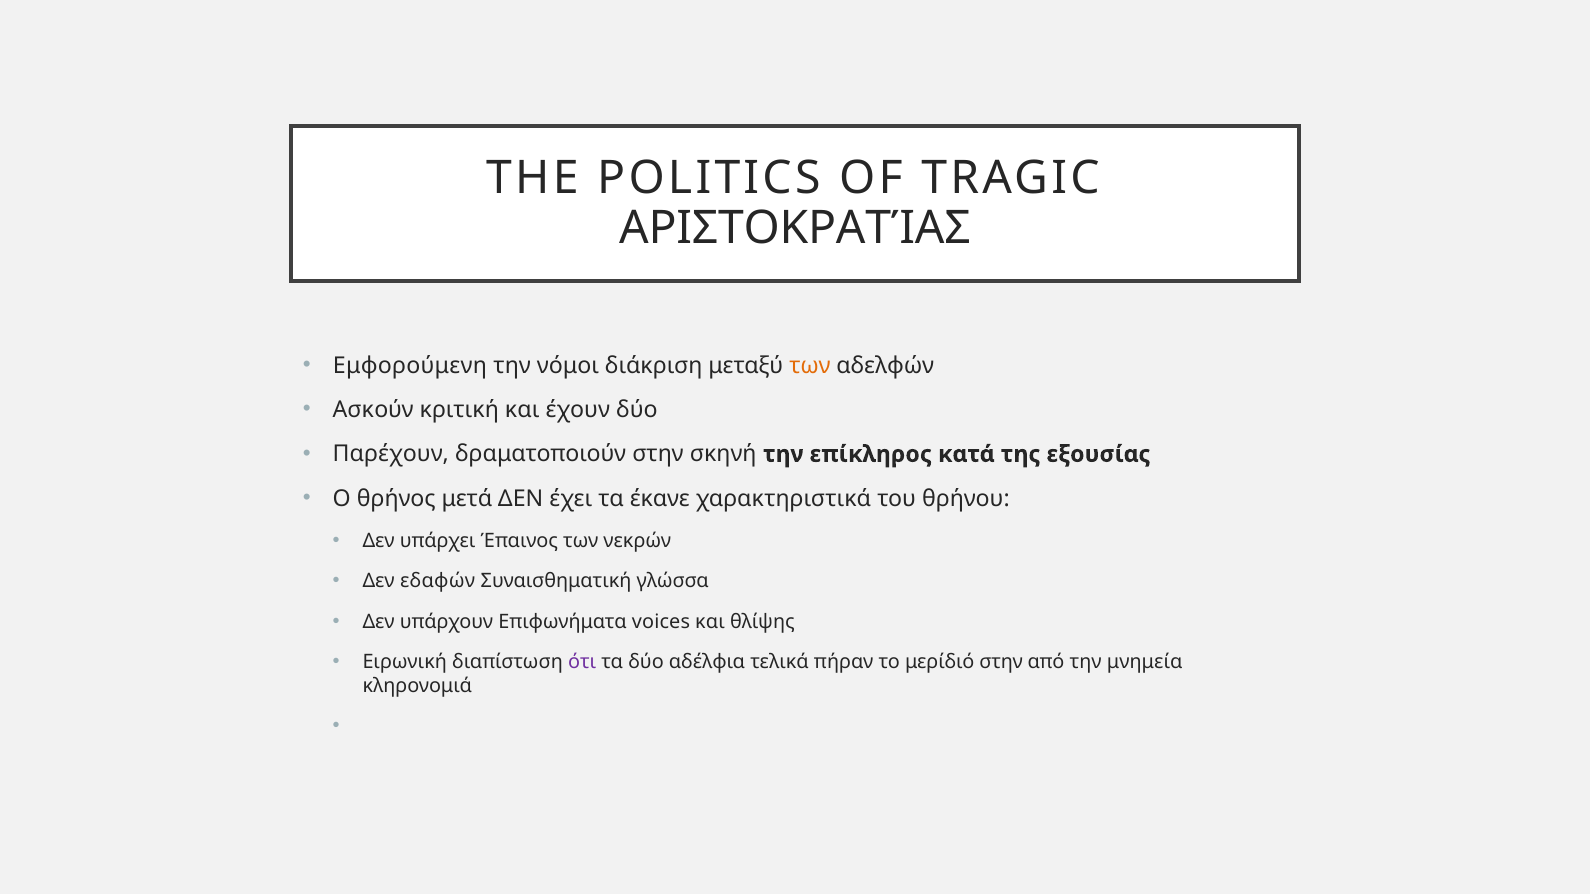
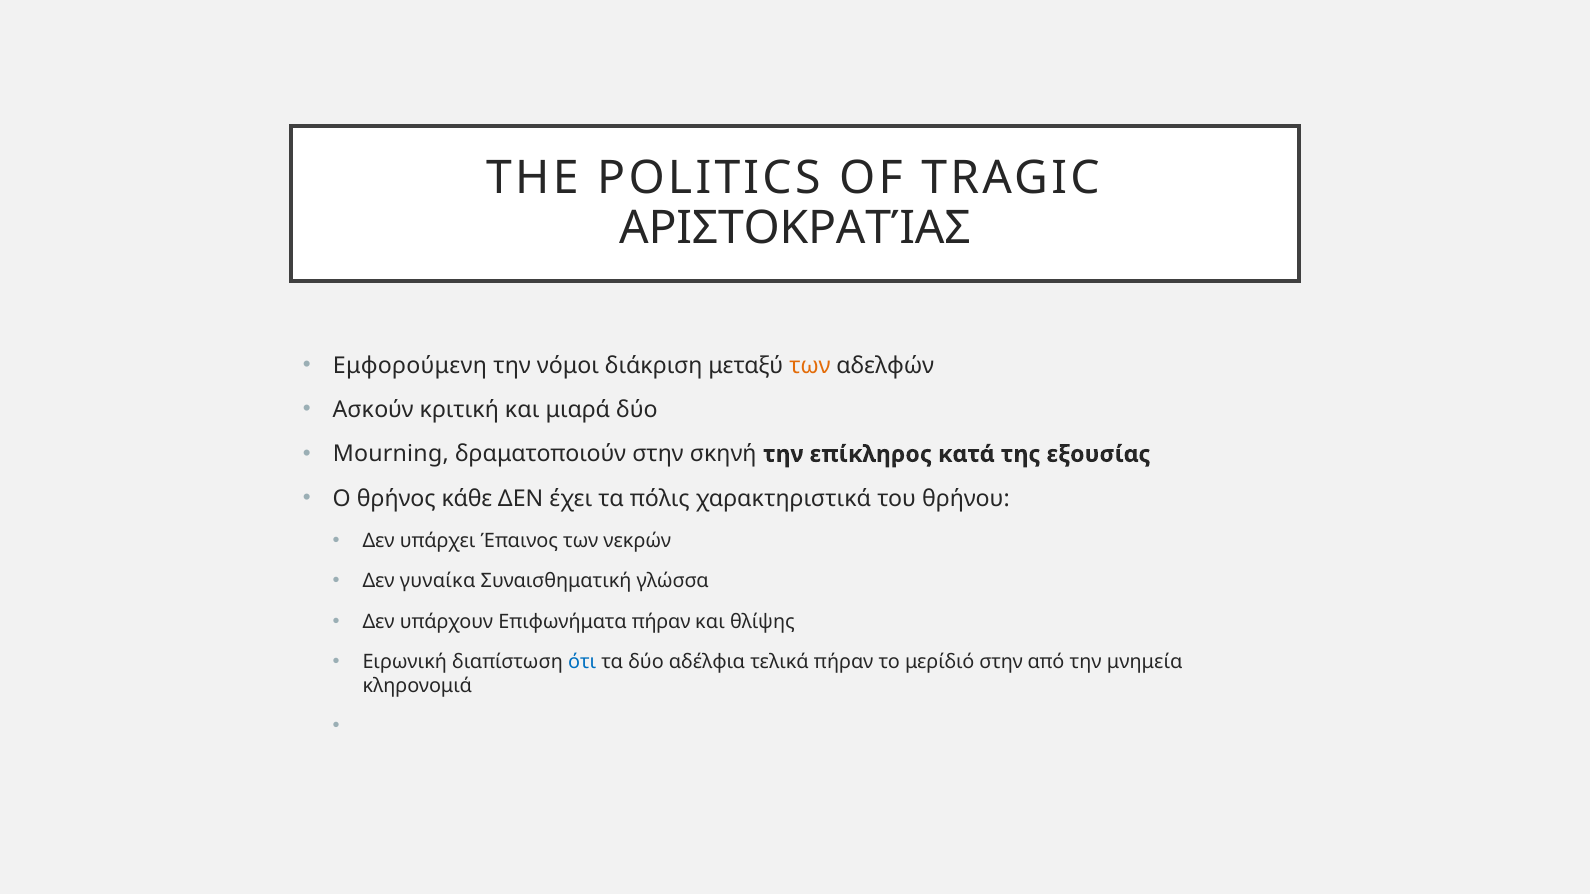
έχουν: έχουν -> μιαρά
Παρέχουν: Παρέχουν -> Mourning
μετά: μετά -> κάθε
έκανε: έκανε -> πόλις
εδαφών: εδαφών -> γυναίκα
Επιφωνήματα voices: voices -> πήραν
ότι colour: purple -> blue
